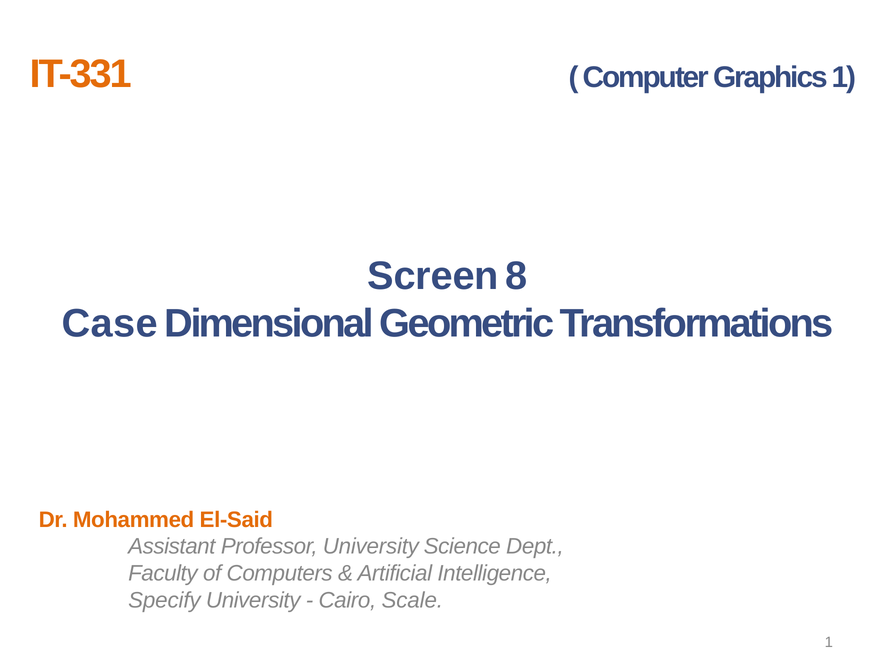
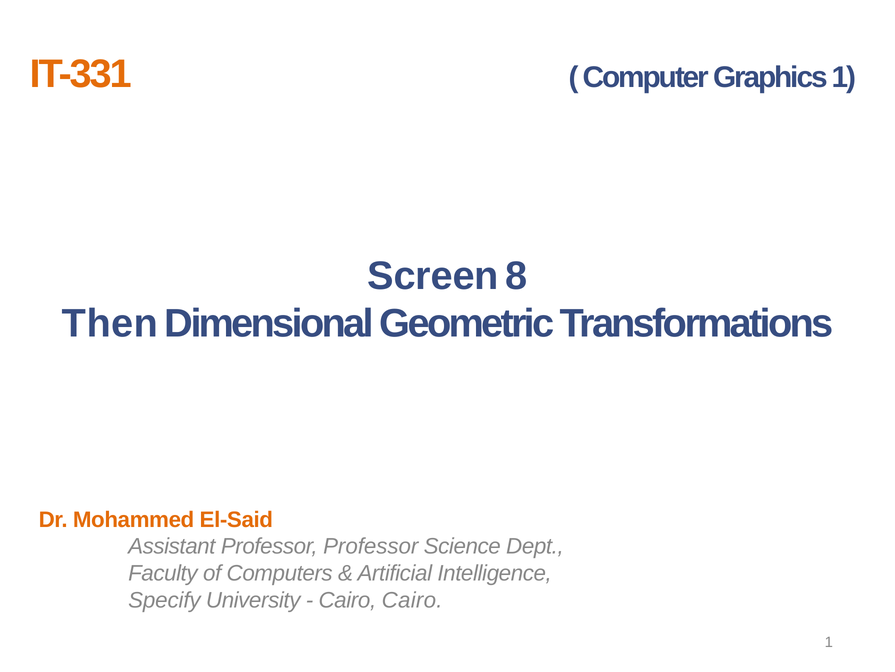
Case: Case -> Then
Professor University: University -> Professor
Cairo Scale: Scale -> Cairo
